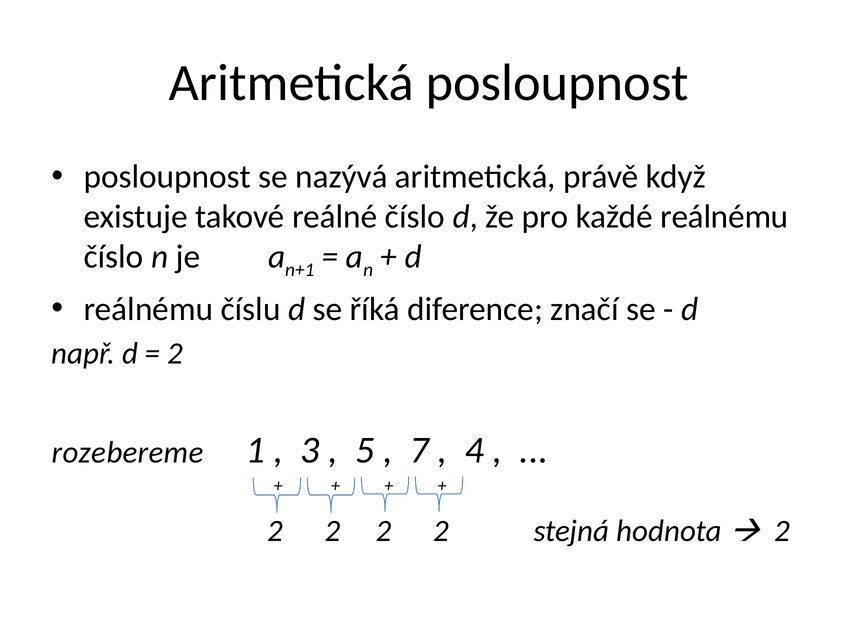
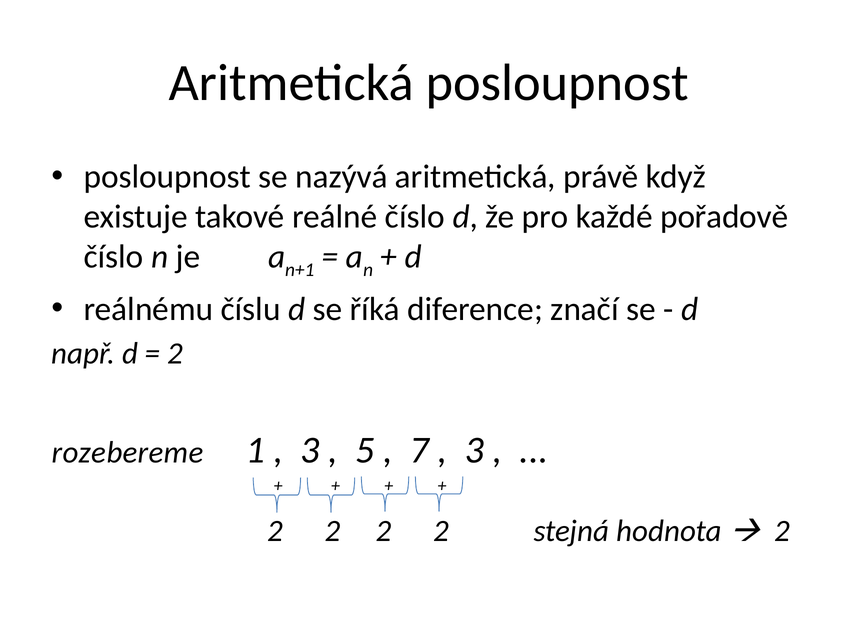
každé reálnému: reálnému -> pořadově
4 at (474, 450): 4 -> 3
